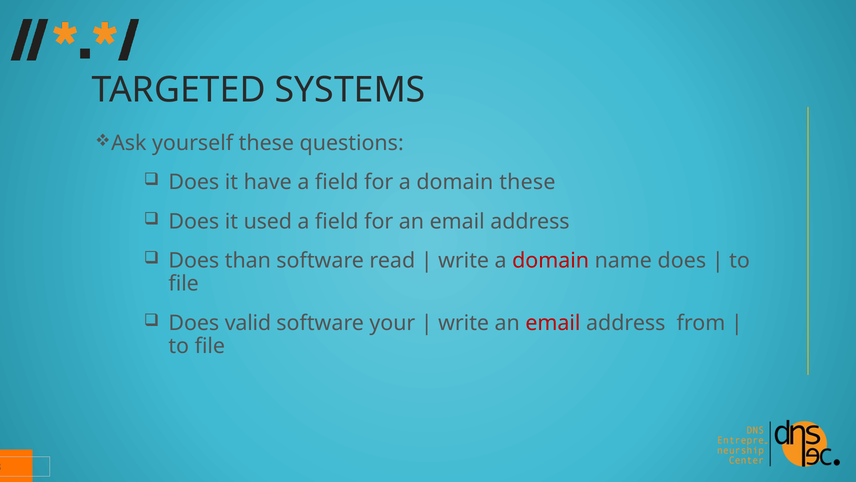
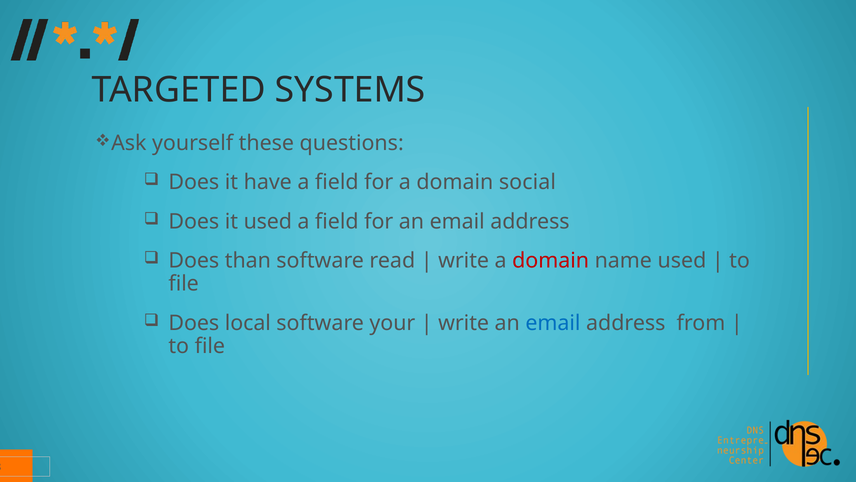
domain these: these -> social
name does: does -> used
valid: valid -> local
email at (553, 323) colour: red -> blue
